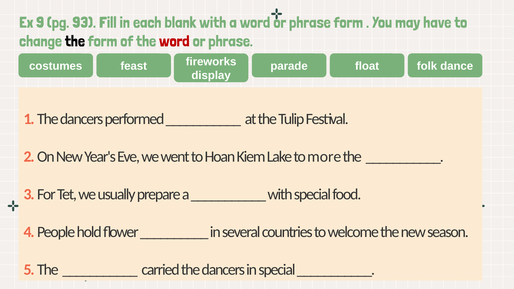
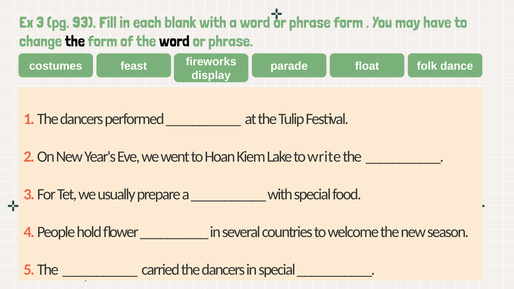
Ex 9: 9 -> 3
word at (174, 41) colour: red -> black
more: more -> write
